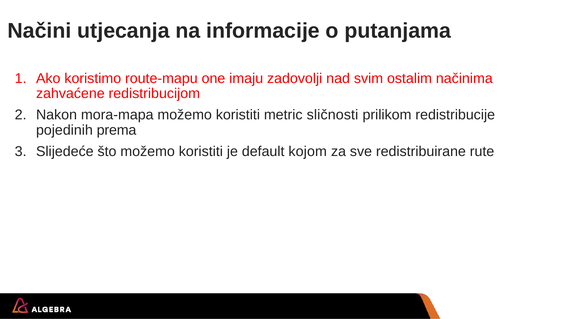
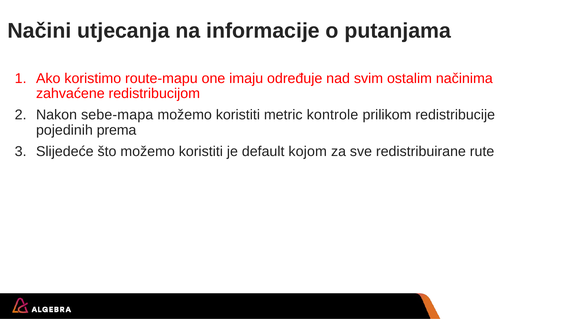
zadovolji: zadovolji -> određuje
mora-mapa: mora-mapa -> sebe-mapa
sličnosti: sličnosti -> kontrole
